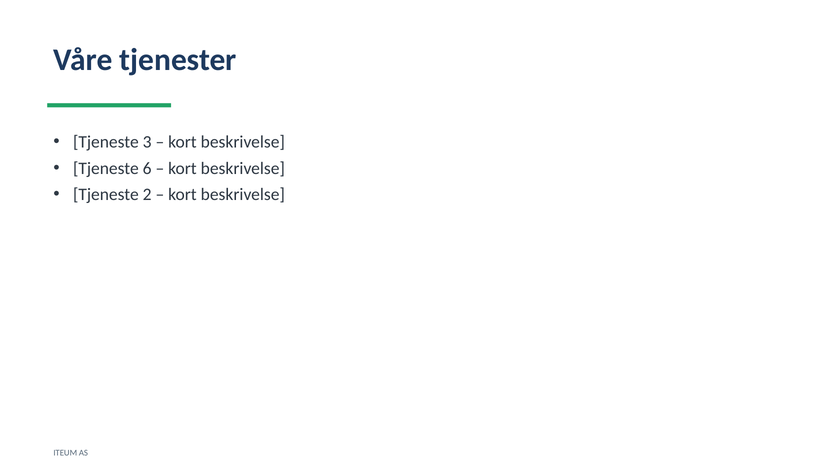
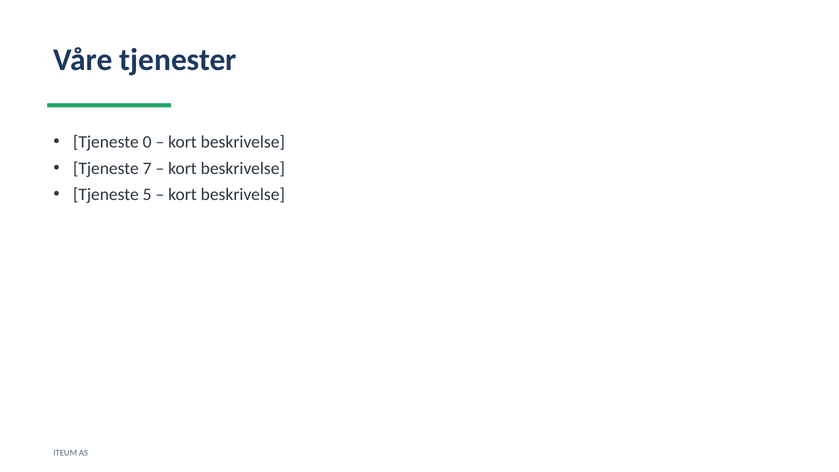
3: 3 -> 0
6: 6 -> 7
2: 2 -> 5
